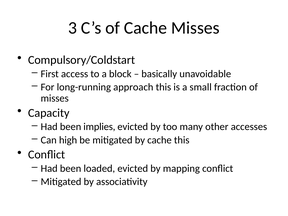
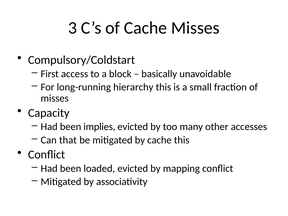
approach: approach -> hierarchy
high: high -> that
